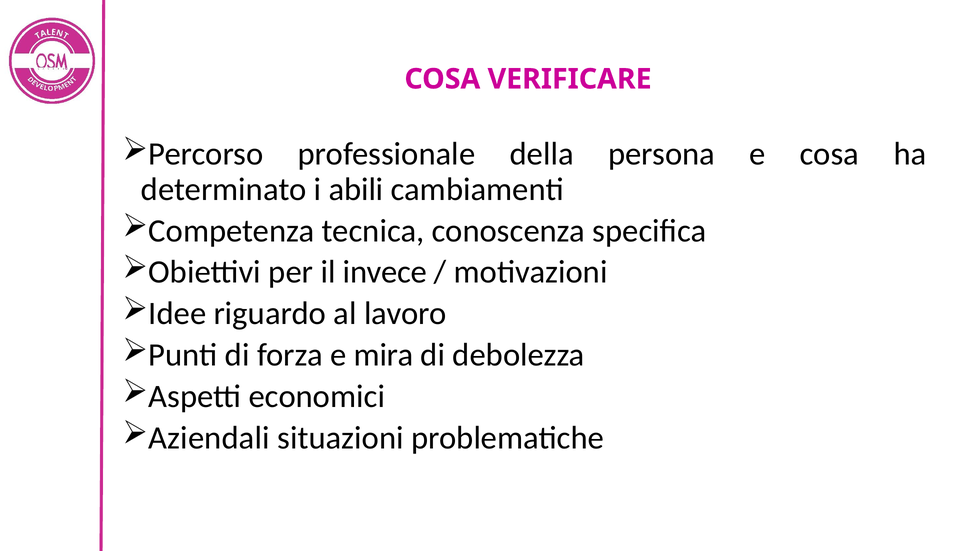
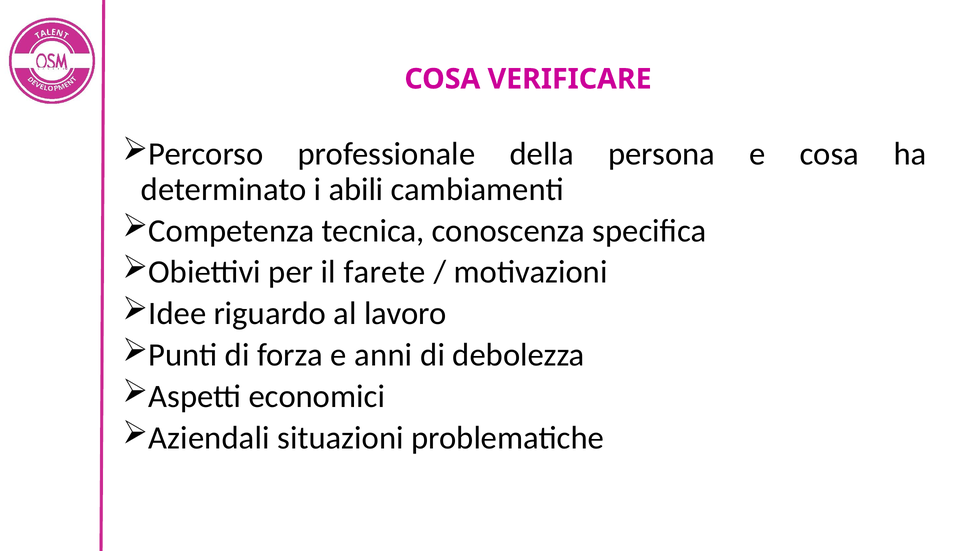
invece: invece -> farete
mira: mira -> anni
